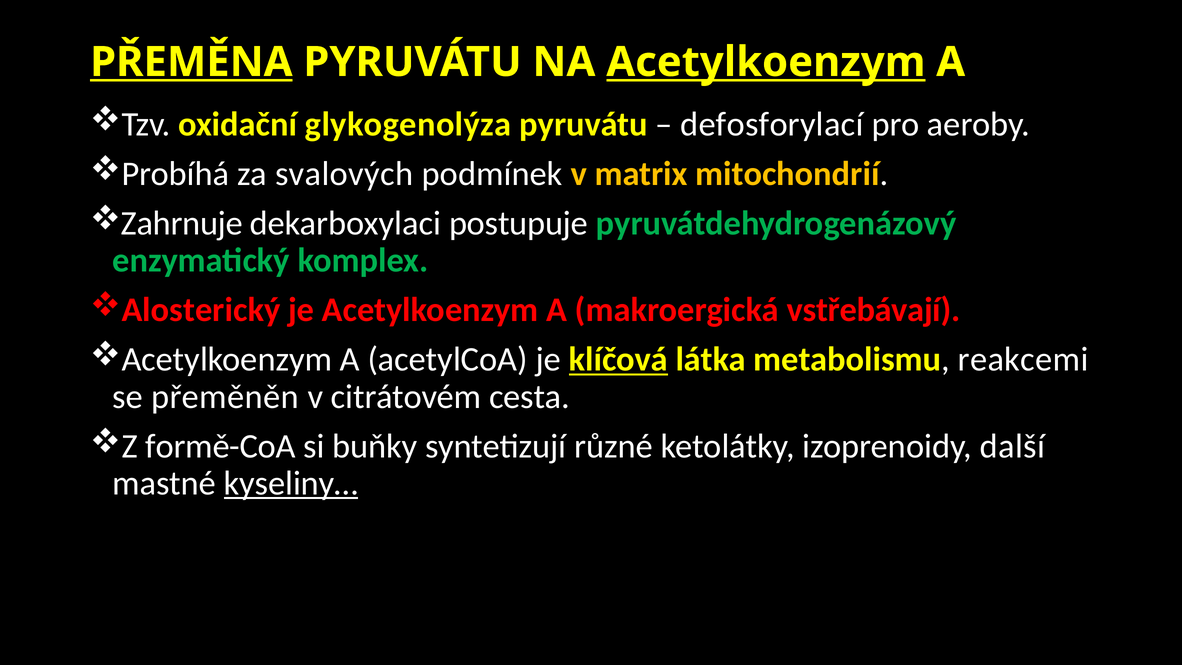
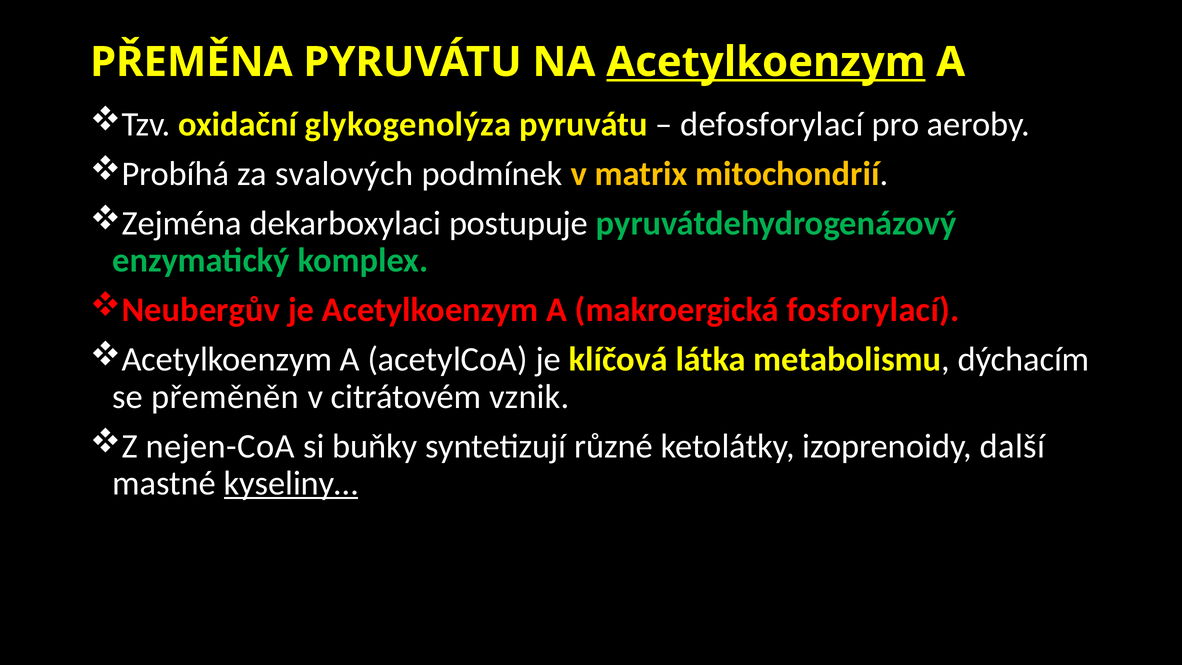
PŘEMĚNA underline: present -> none
Zahrnuje: Zahrnuje -> Zejména
Alosterický: Alosterický -> Neubergův
vstřebávají: vstřebávají -> fosforylací
klíčová underline: present -> none
reakcemi: reakcemi -> dýchacím
cesta: cesta -> vznik
formě-CoA: formě-CoA -> nejen-CoA
